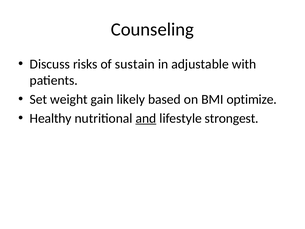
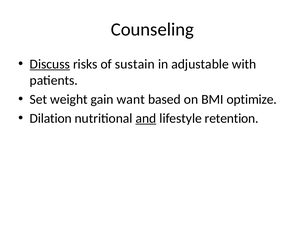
Discuss underline: none -> present
likely: likely -> want
Healthy: Healthy -> Dilation
strongest: strongest -> retention
